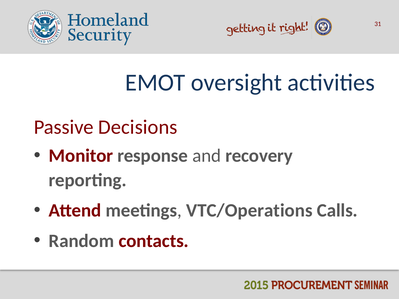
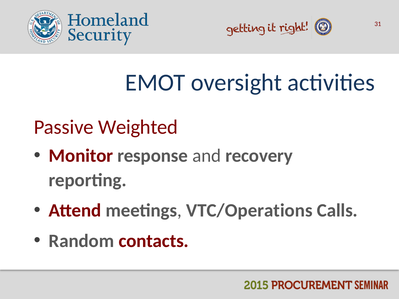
Decisions: Decisions -> Weighted
